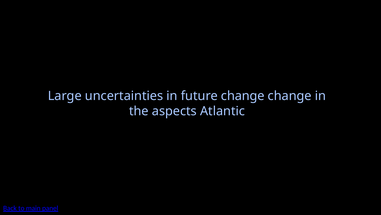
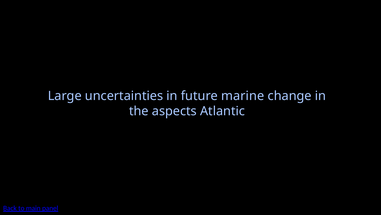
future change: change -> marine
